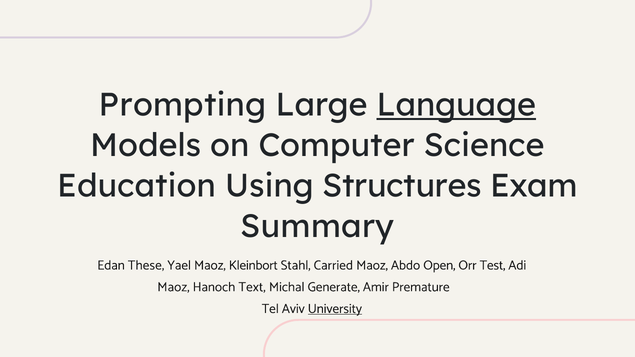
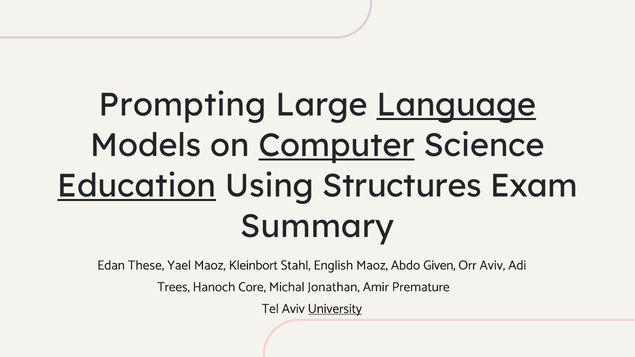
Computer underline: none -> present
Education underline: none -> present
Carried: Carried -> English
Open: Open -> Given
Orr Test: Test -> Aviv
Maoz at (173, 287): Maoz -> Trees
Text: Text -> Core
Generate: Generate -> Jonathan
